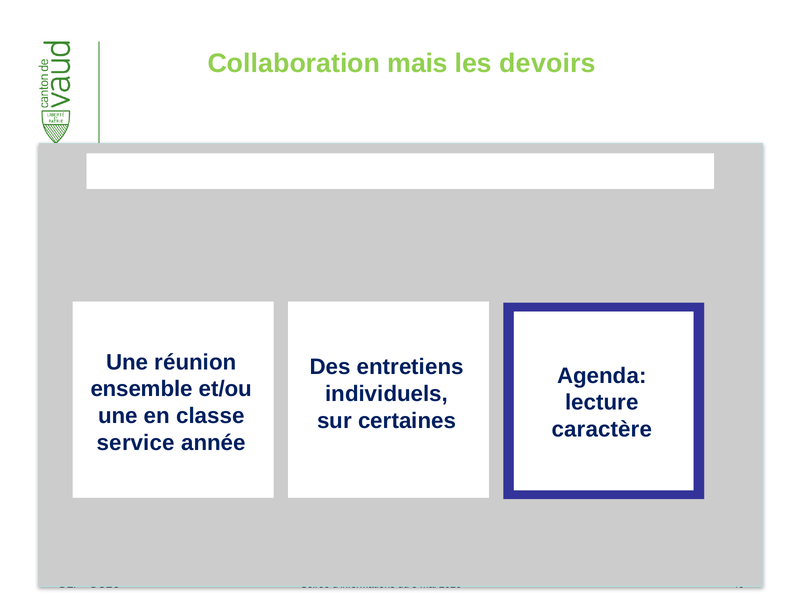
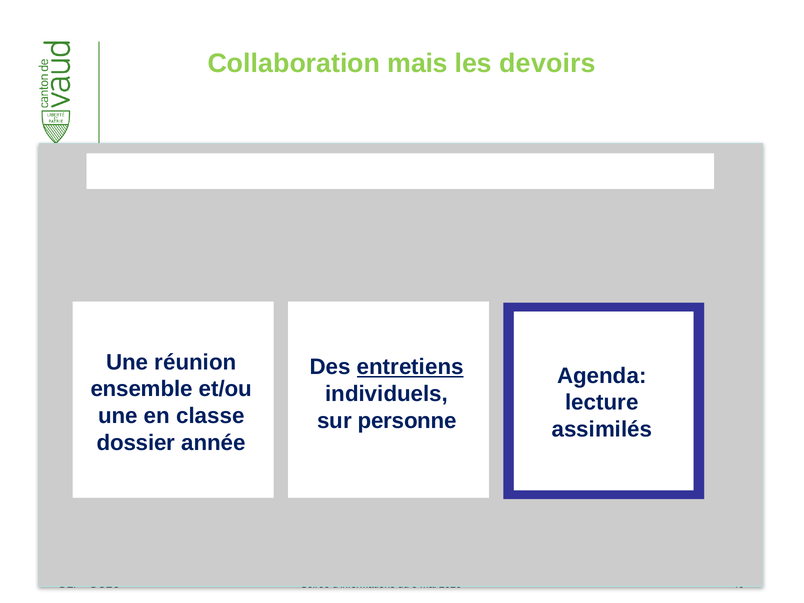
entretiens underline: none -> present
certaines: certaines -> personne
caractère: caractère -> assimilés
service: service -> dossier
